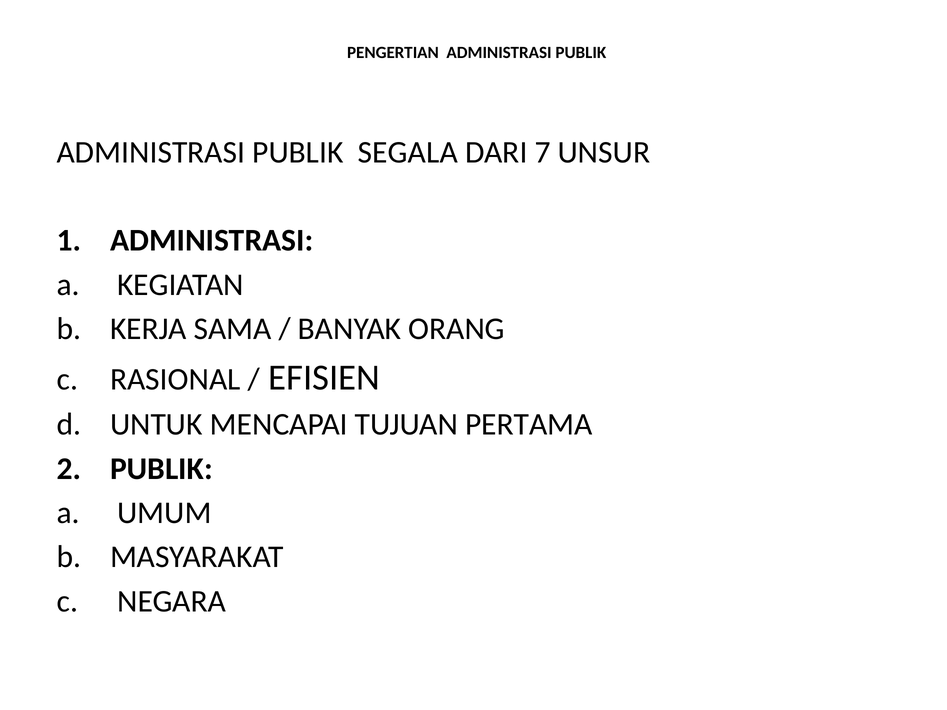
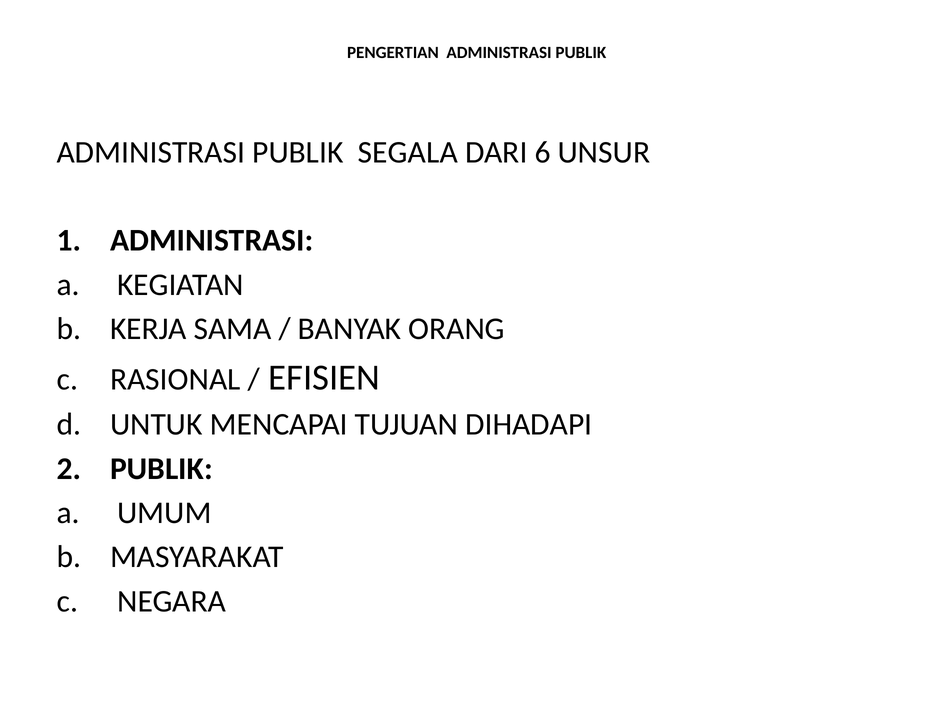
7: 7 -> 6
PERTAMA: PERTAMA -> DIHADAPI
